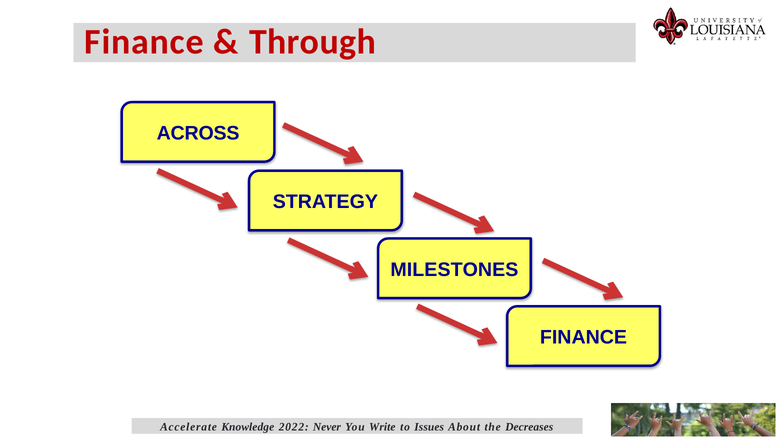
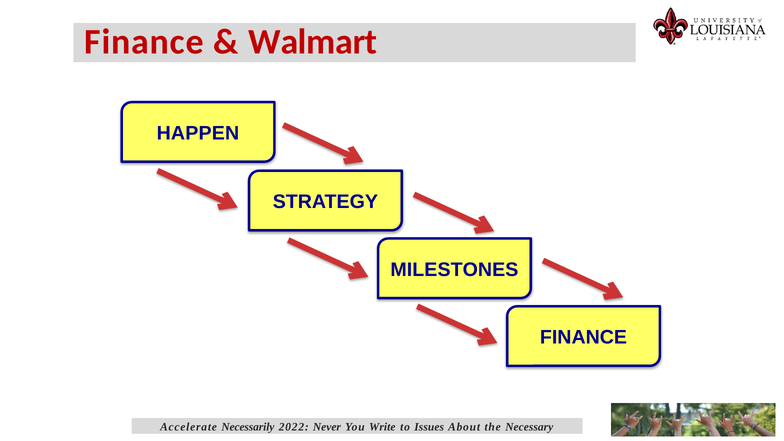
Through: Through -> Walmart
ACROSS: ACROSS -> HAPPEN
Knowledge: Knowledge -> Necessarily
Decreases: Decreases -> Necessary
